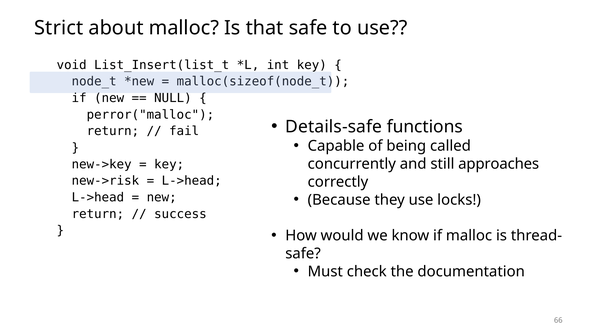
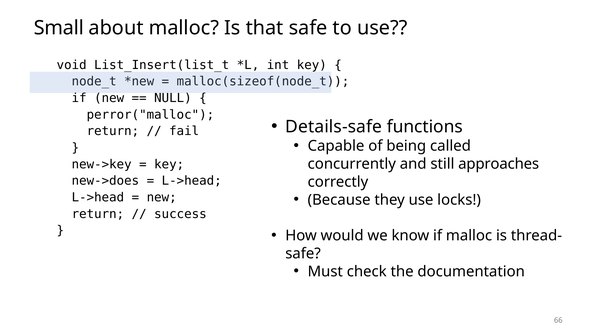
Strict: Strict -> Small
new->risk: new->risk -> new->does
